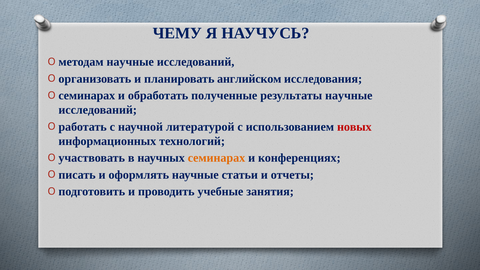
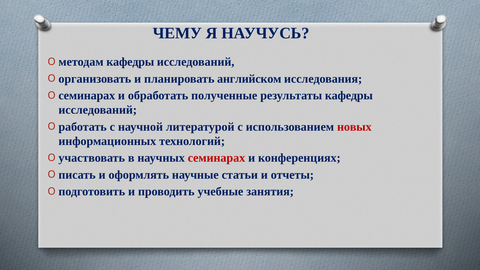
методам научные: научные -> кафедры
результаты научные: научные -> кафедры
семинарах at (216, 158) colour: orange -> red
